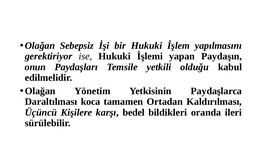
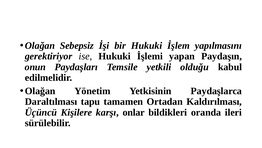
koca: koca -> tapu
bedel: bedel -> onlar
